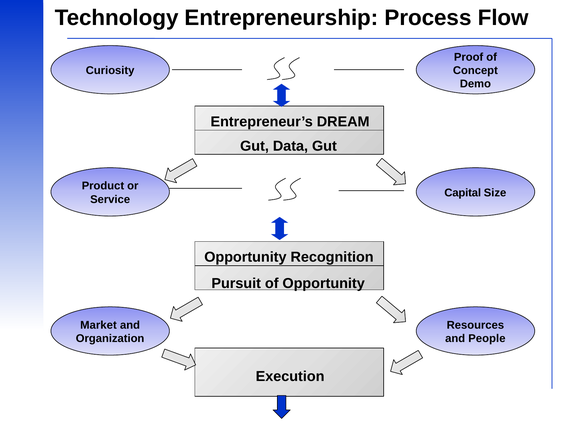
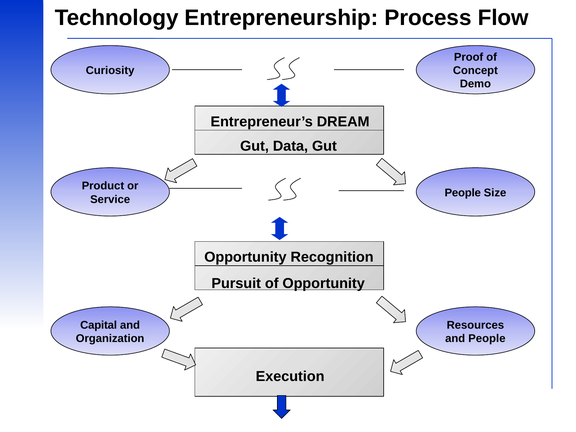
Capital at (463, 193): Capital -> People
Market: Market -> Capital
